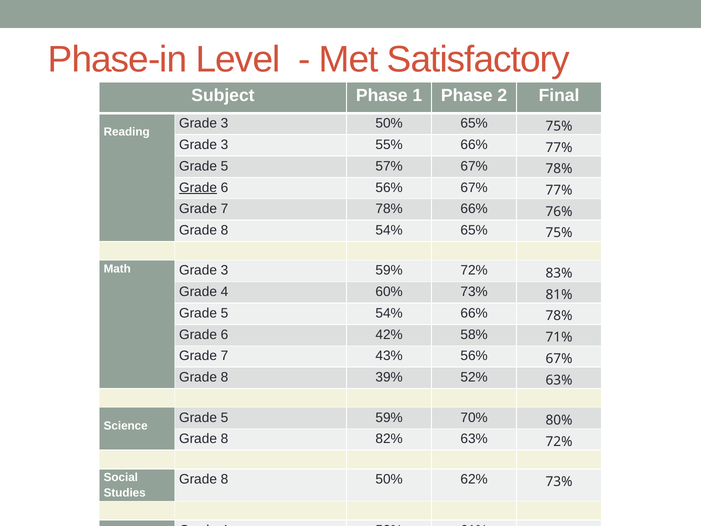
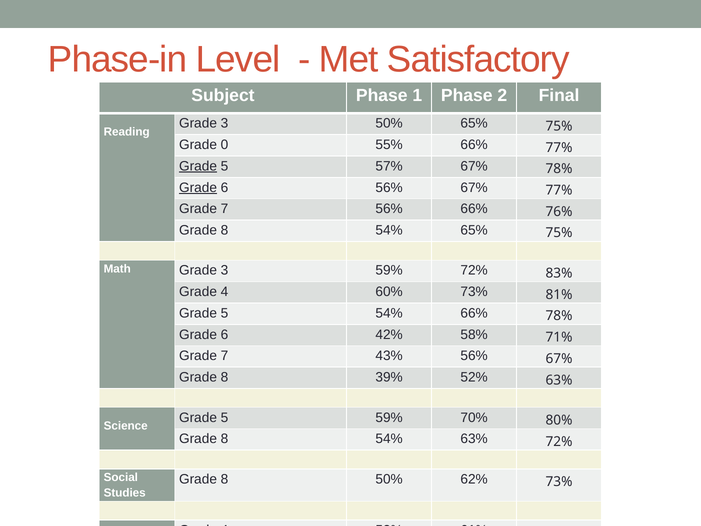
3 at (225, 145): 3 -> 0
Grade at (198, 166) underline: none -> present
78% at (389, 209): 78% -> 56%
82% at (389, 439): 82% -> 54%
